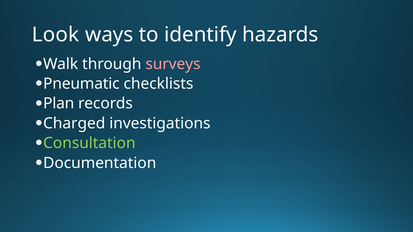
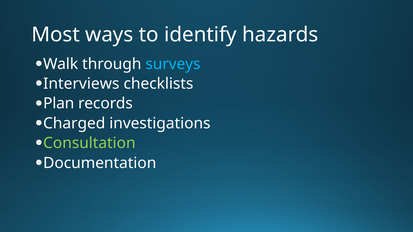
Look: Look -> Most
surveys colour: pink -> light blue
Pneumatic: Pneumatic -> Interviews
